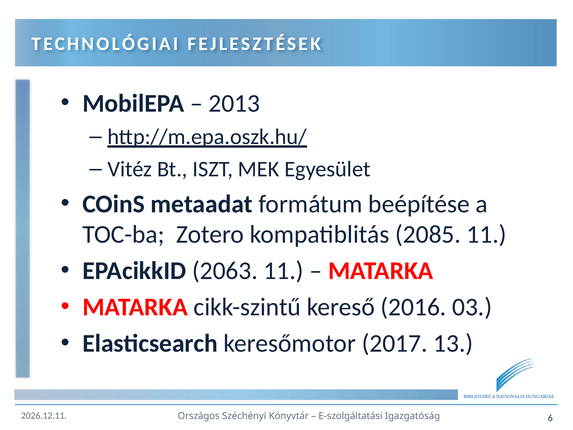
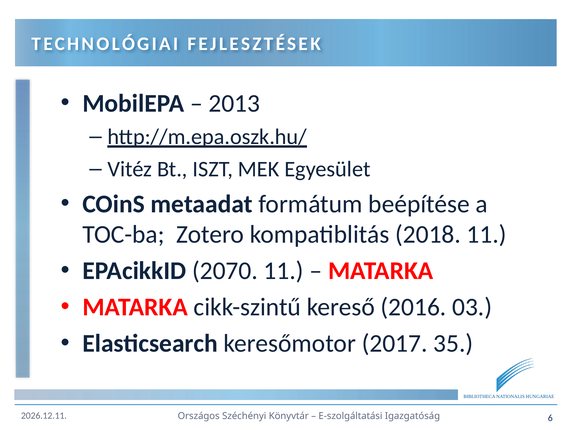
2085: 2085 -> 2018
2063: 2063 -> 2070
13: 13 -> 35
